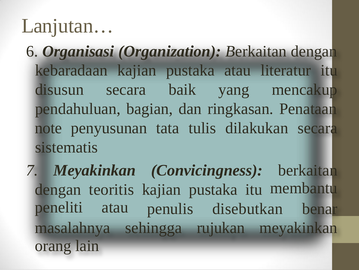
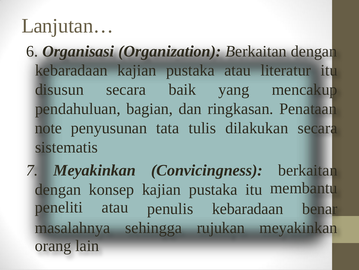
teoritis: teoritis -> konsep
penulis disebutkan: disebutkan -> kebaradaan
